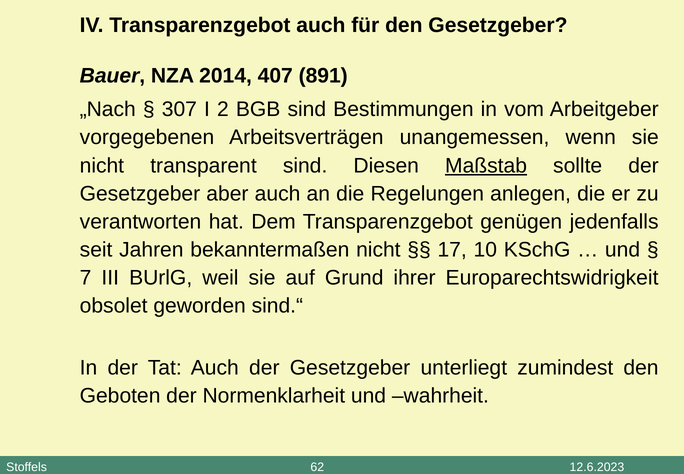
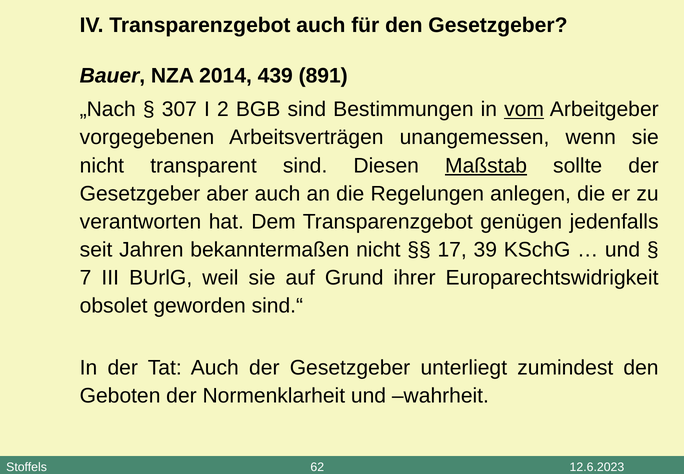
407: 407 -> 439
vom underline: none -> present
10: 10 -> 39
